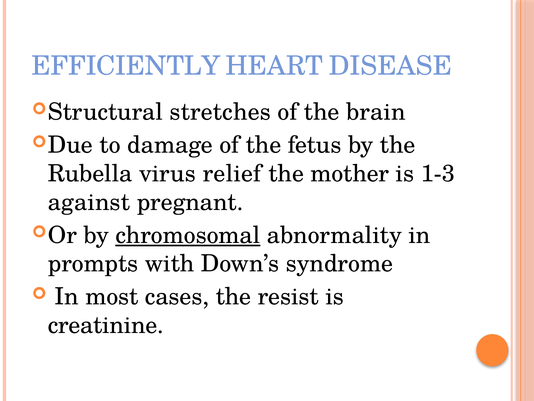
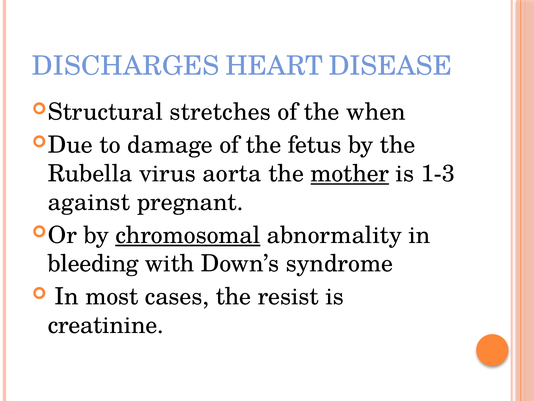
EFFICIENTLY: EFFICIENTLY -> DISCHARGES
brain: brain -> when
relief: relief -> aorta
mother underline: none -> present
prompts: prompts -> bleeding
